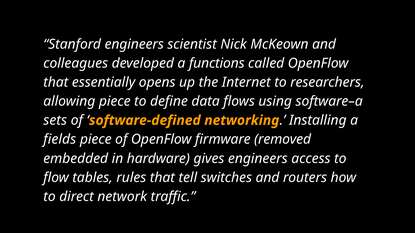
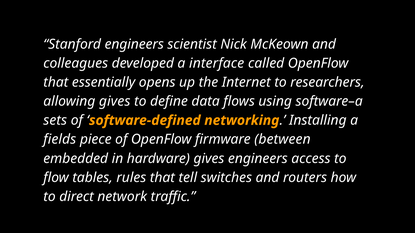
functions: functions -> interface
allowing piece: piece -> gives
removed: removed -> between
